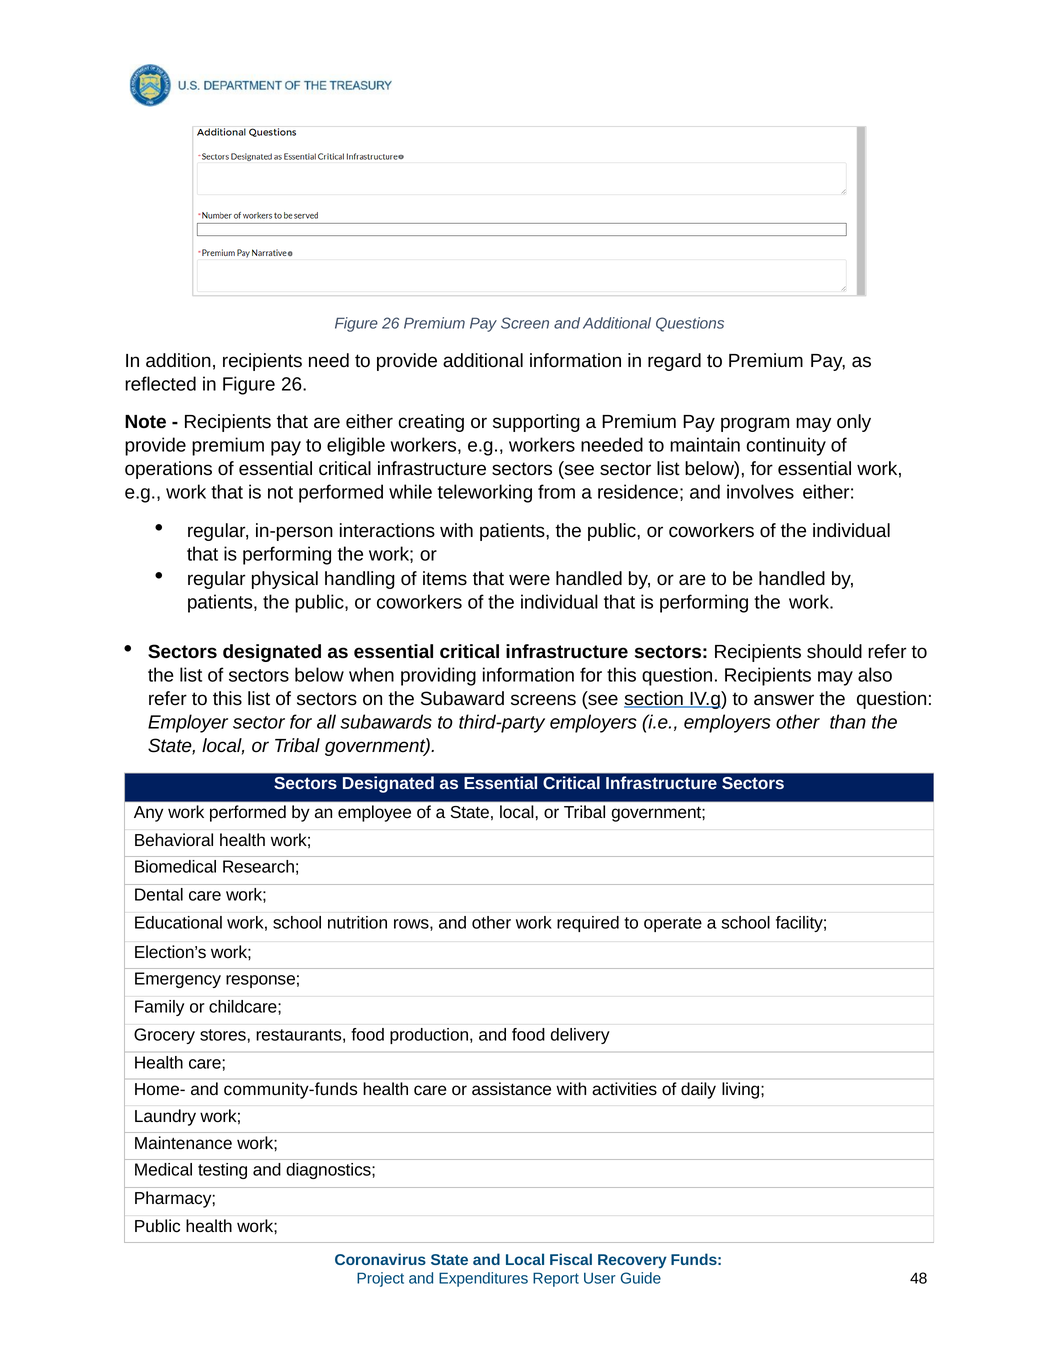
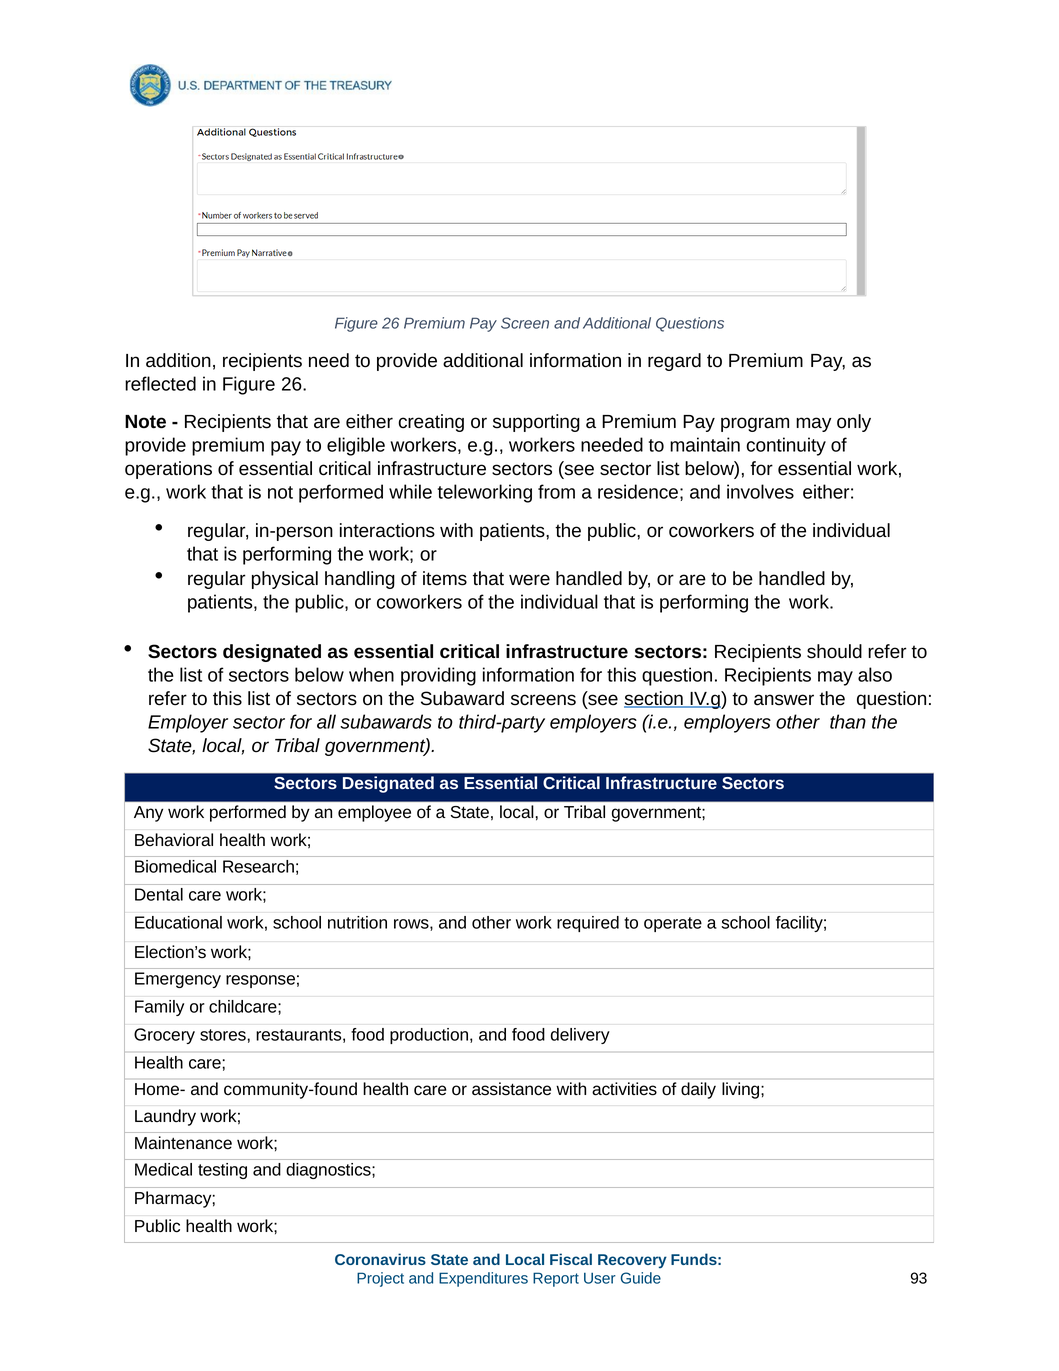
community-funds: community-funds -> community-found
48: 48 -> 93
